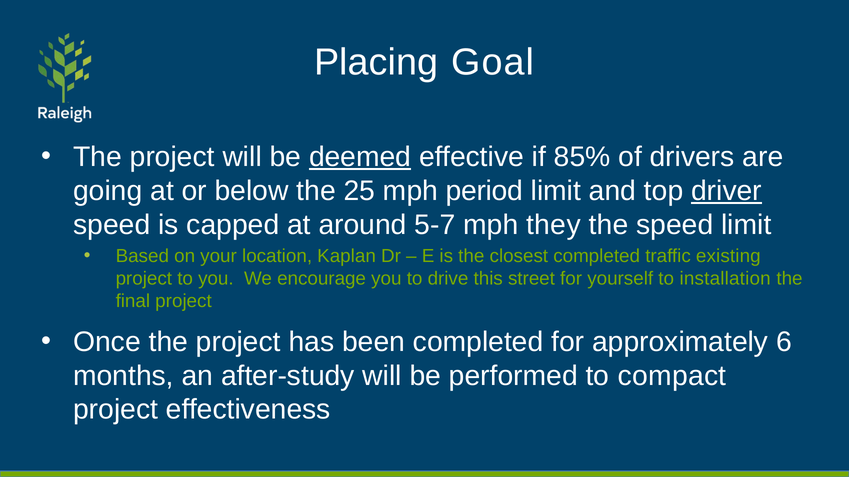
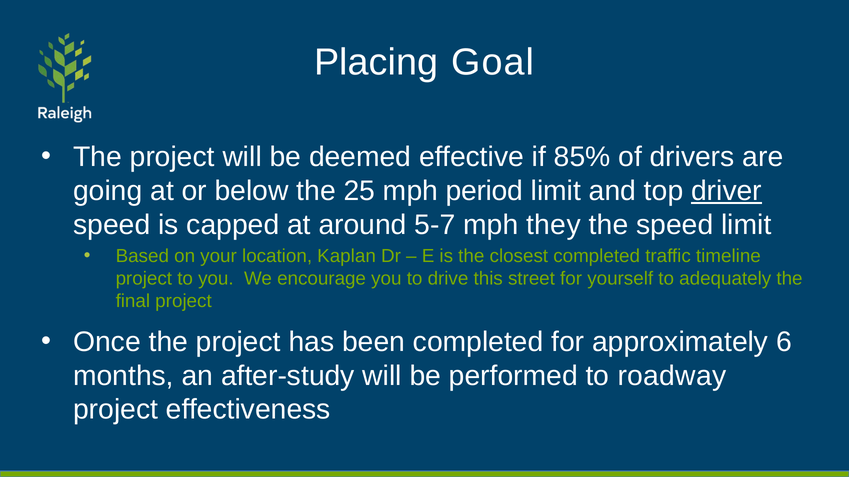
deemed underline: present -> none
existing: existing -> timeline
installation: installation -> adequately
compact: compact -> roadway
